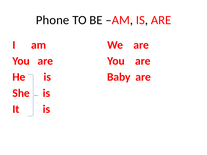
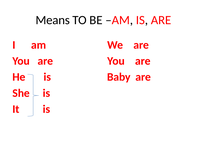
Phone: Phone -> Means
